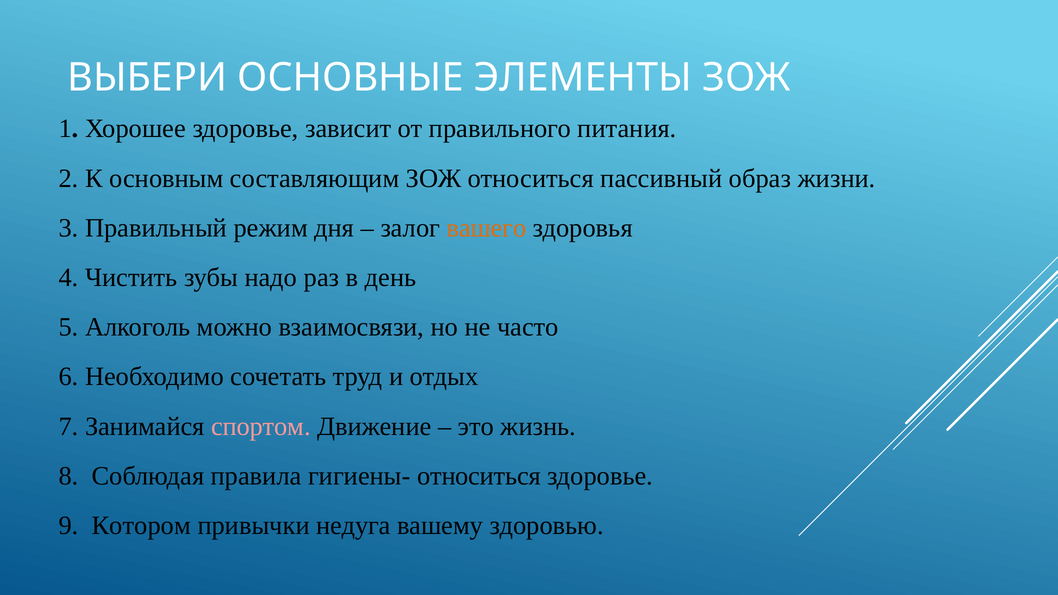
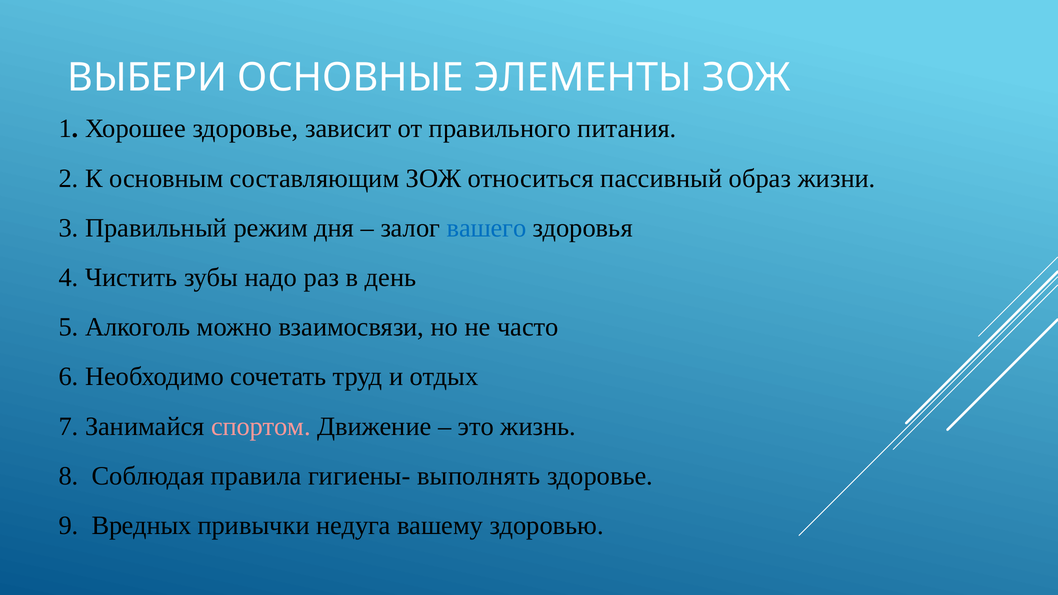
вашего colour: orange -> blue
гигиены- относиться: относиться -> выполнять
Котором: Котором -> Вредных
